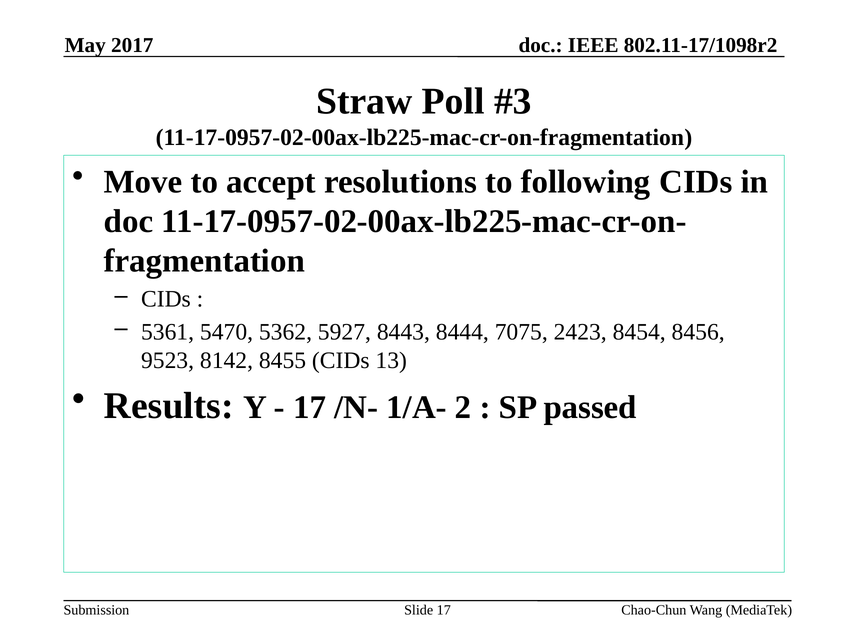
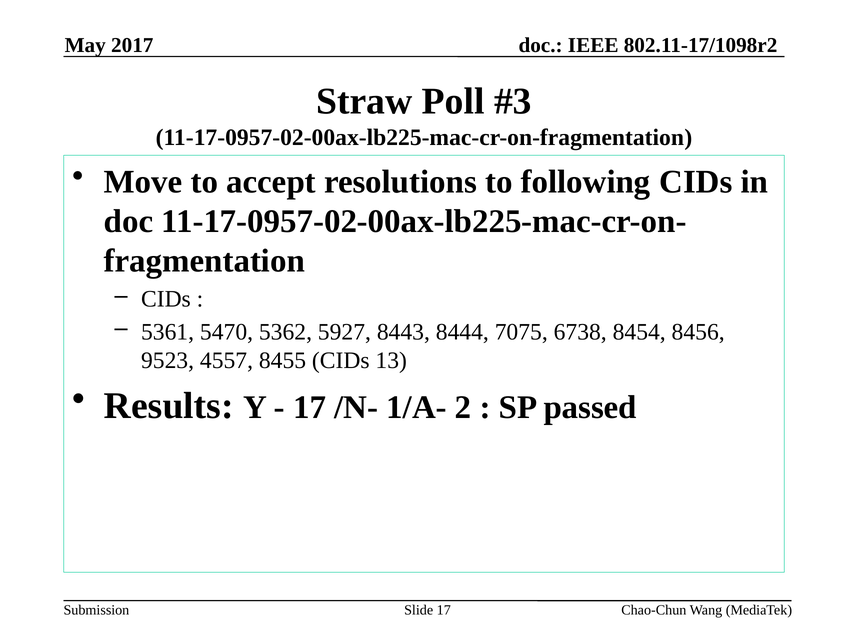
2423: 2423 -> 6738
8142: 8142 -> 4557
